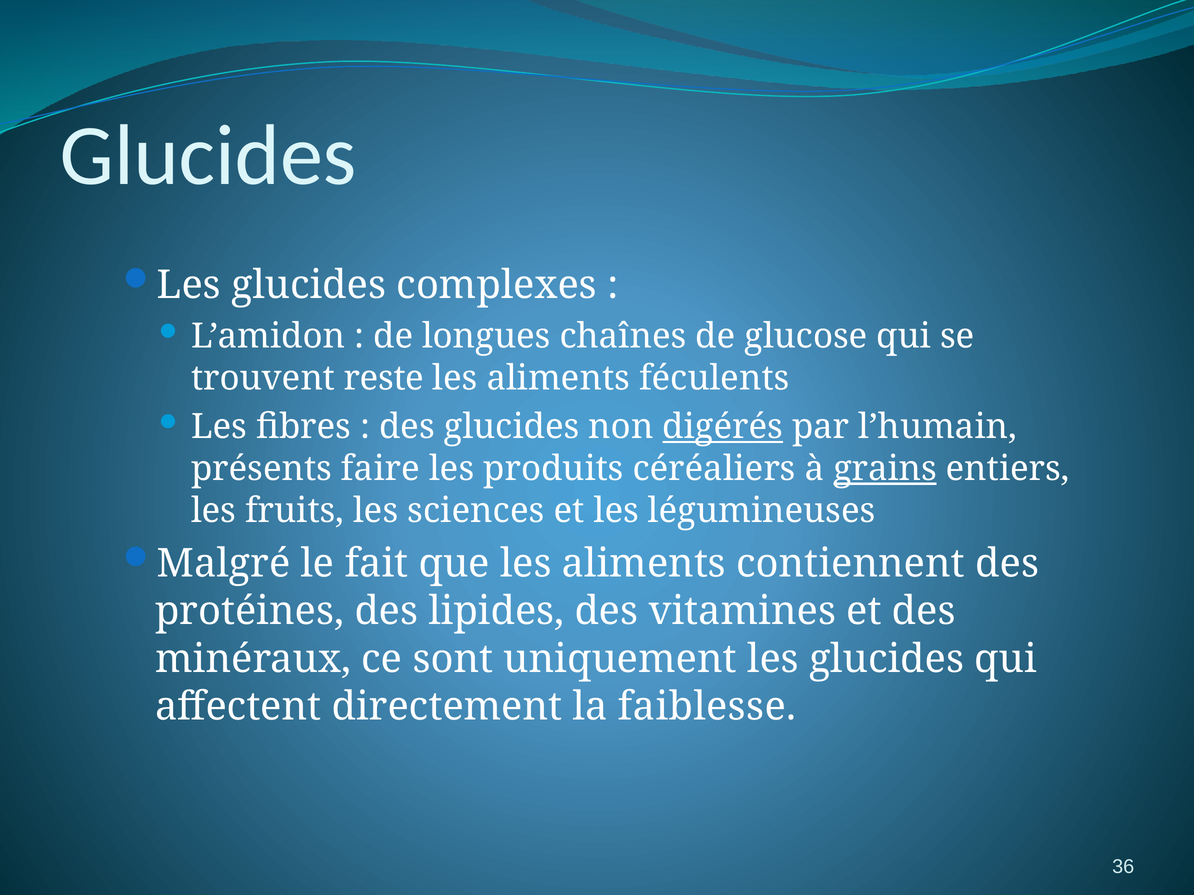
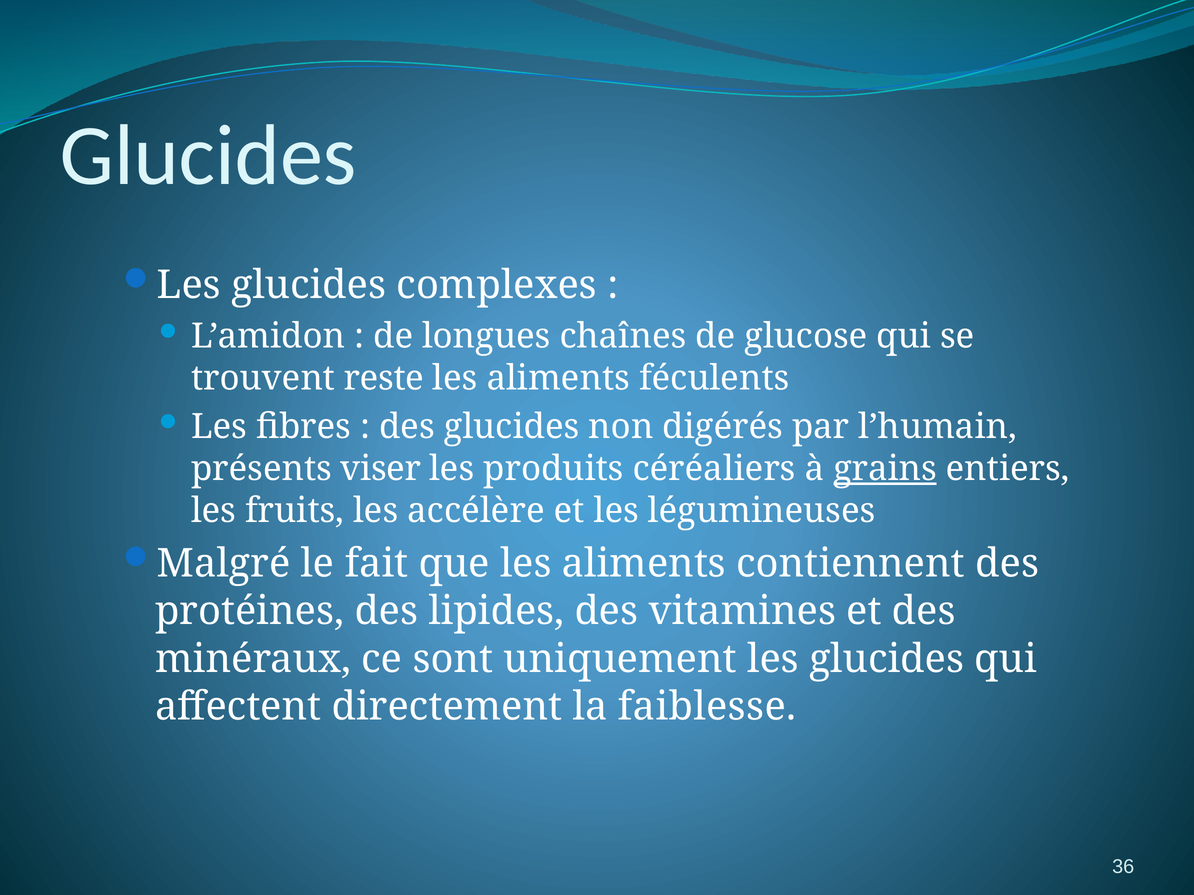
digérés underline: present -> none
faire: faire -> viser
sciences: sciences -> accélère
